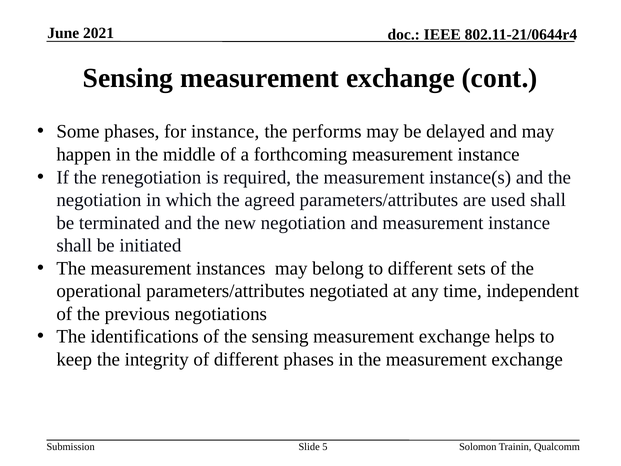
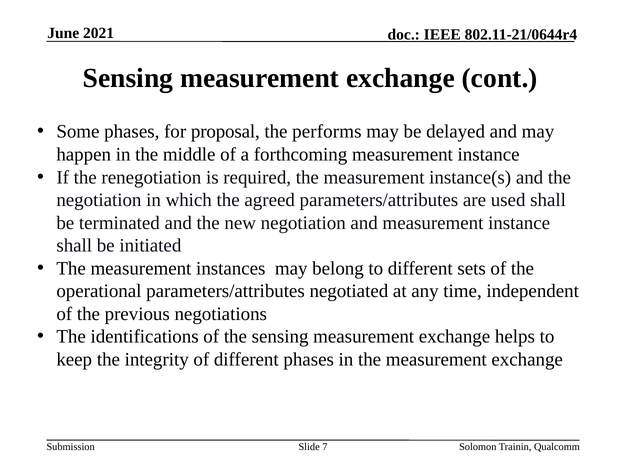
for instance: instance -> proposal
5: 5 -> 7
